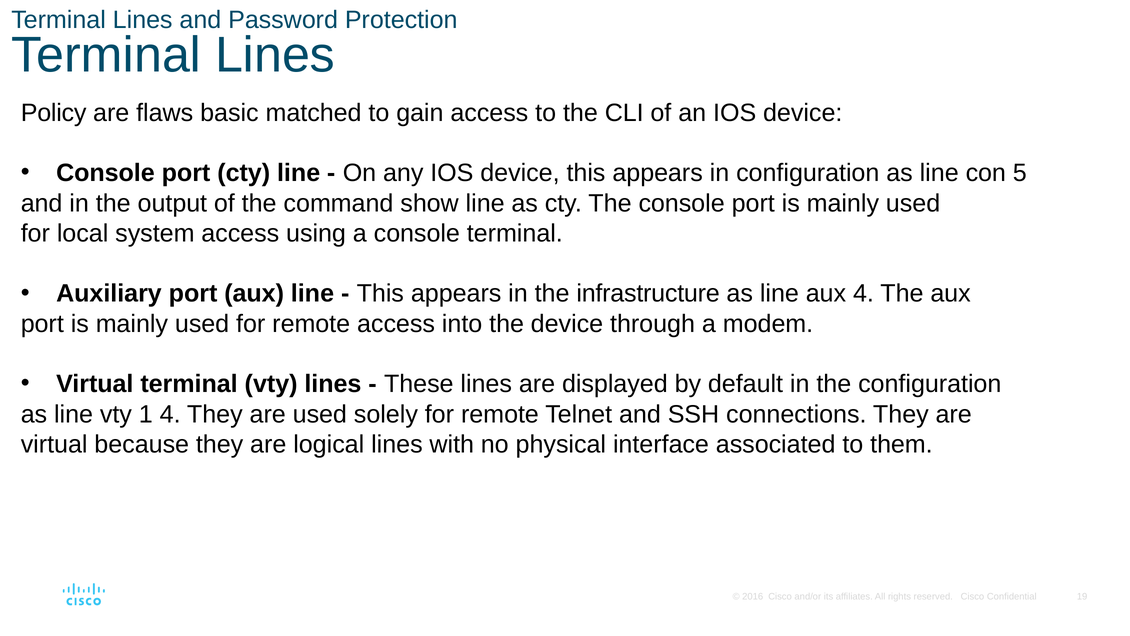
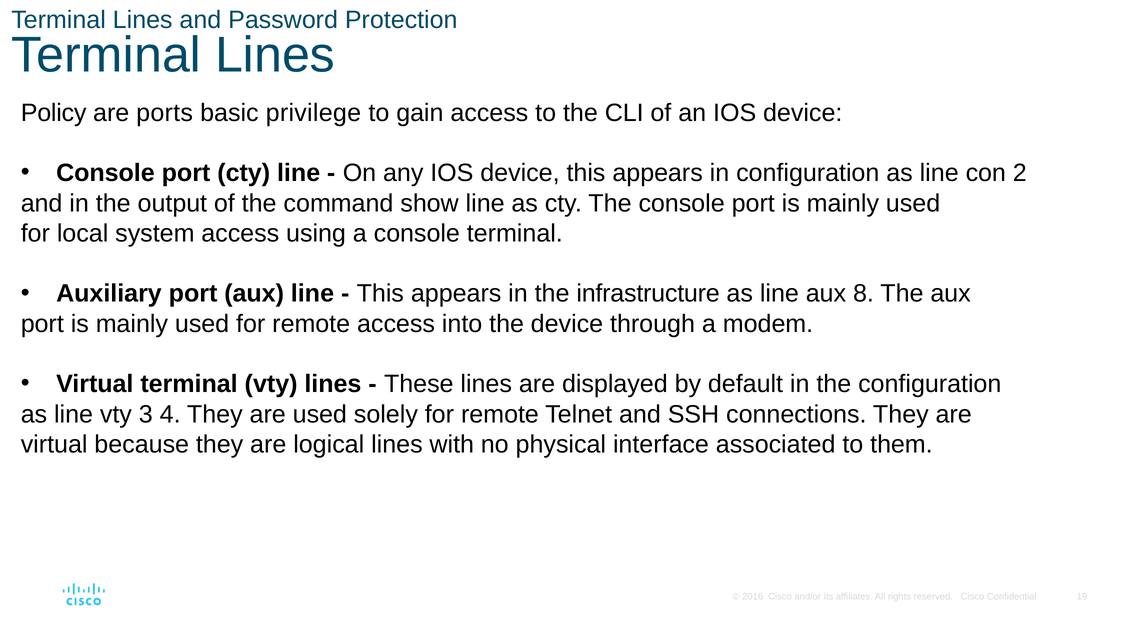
flaws: flaws -> ports
matched: matched -> privilege
5: 5 -> 2
aux 4: 4 -> 8
1: 1 -> 3
